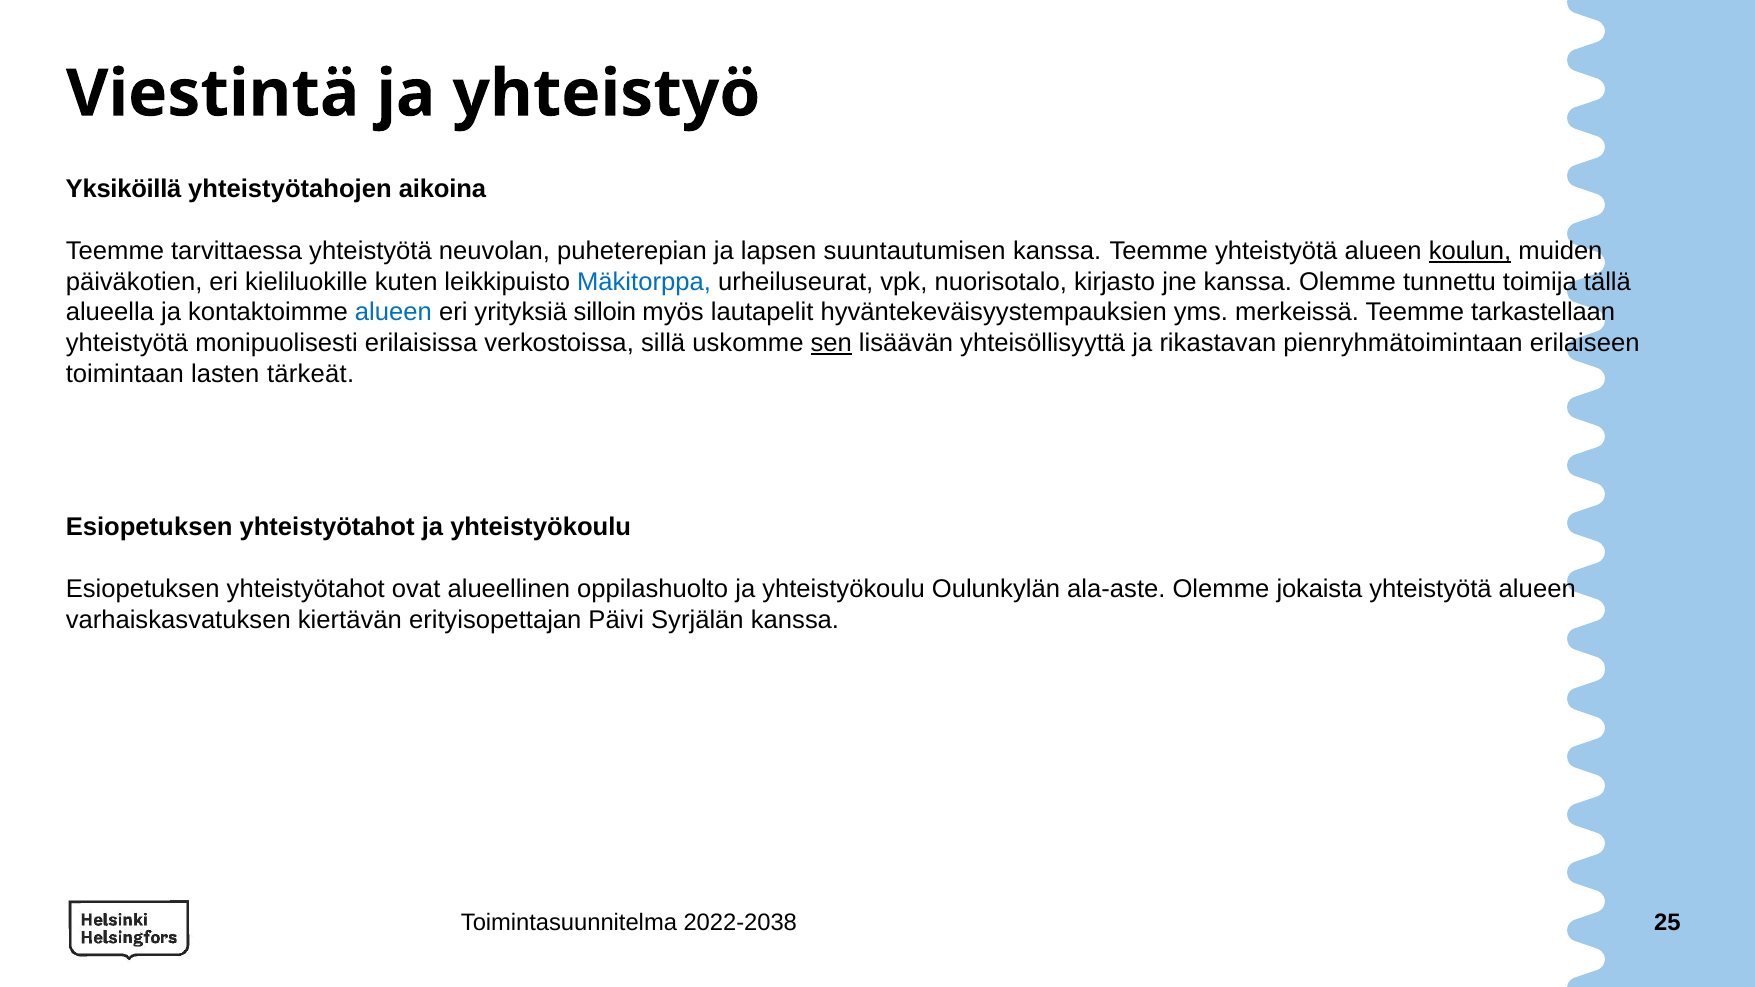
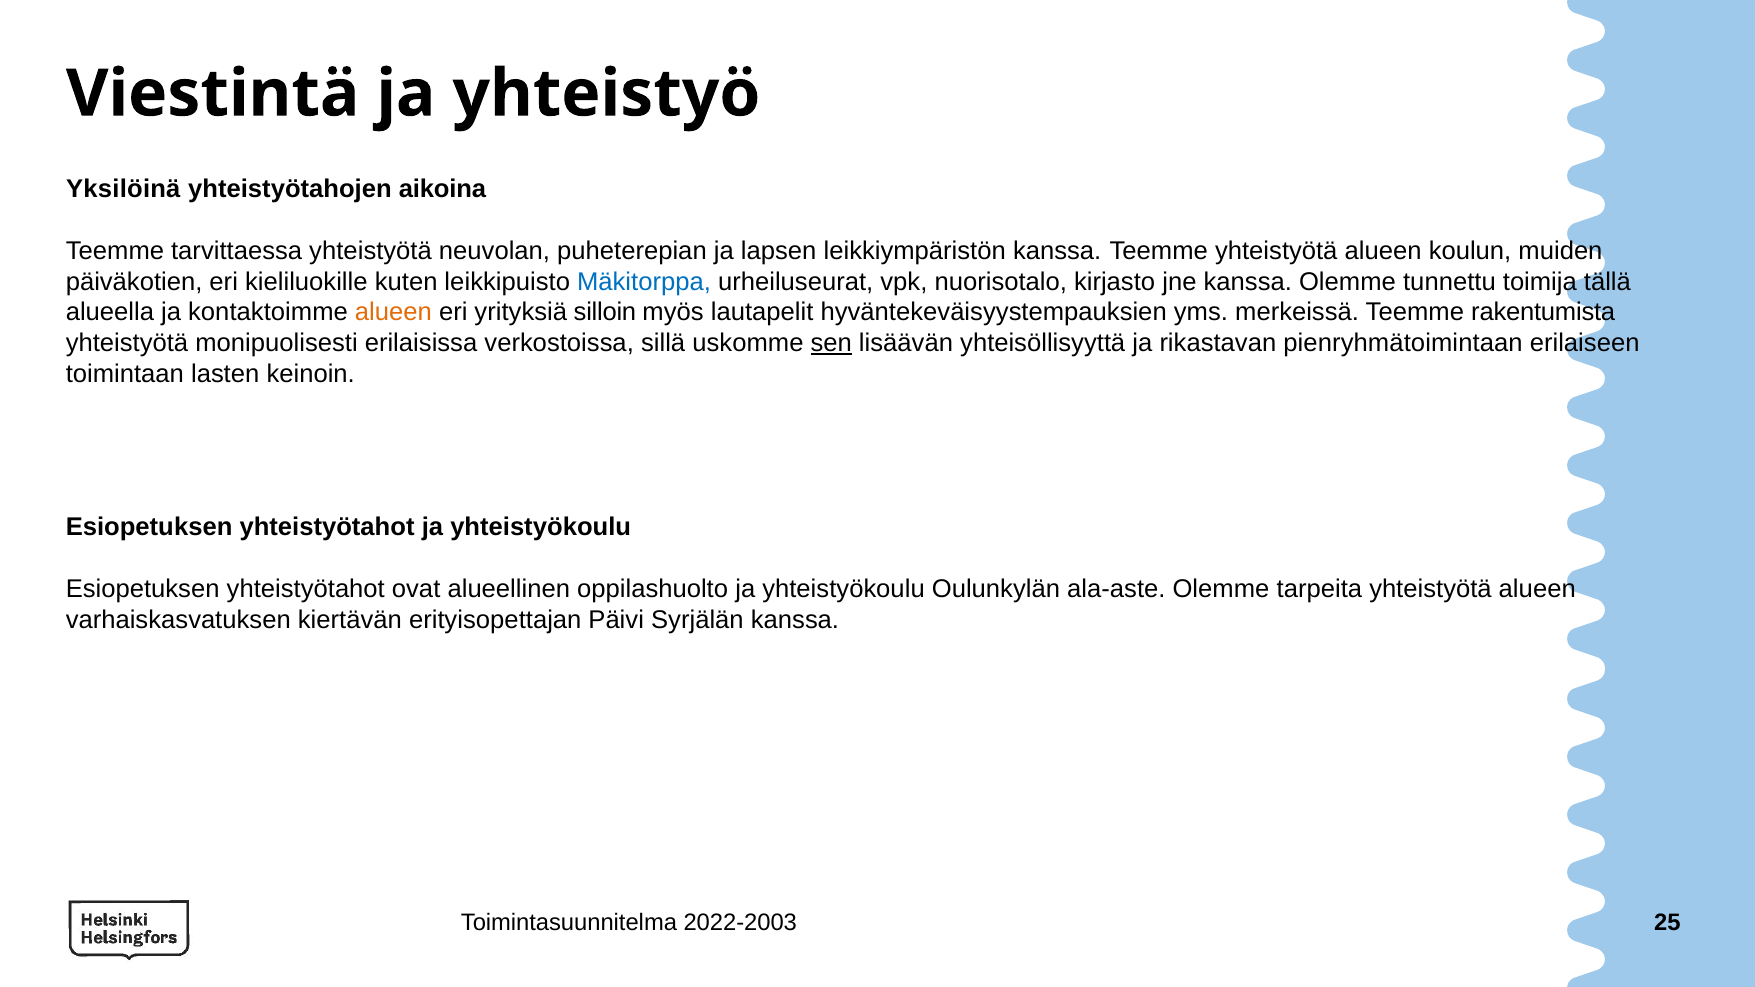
Yksiköillä: Yksiköillä -> Yksilöinä
suuntautumisen: suuntautumisen -> leikkiympäristön
koulun underline: present -> none
alueen at (393, 312) colour: blue -> orange
tarkastellaan: tarkastellaan -> rakentumista
tärkeät: tärkeät -> keinoin
jokaista: jokaista -> tarpeita
2022-2038: 2022-2038 -> 2022-2003
